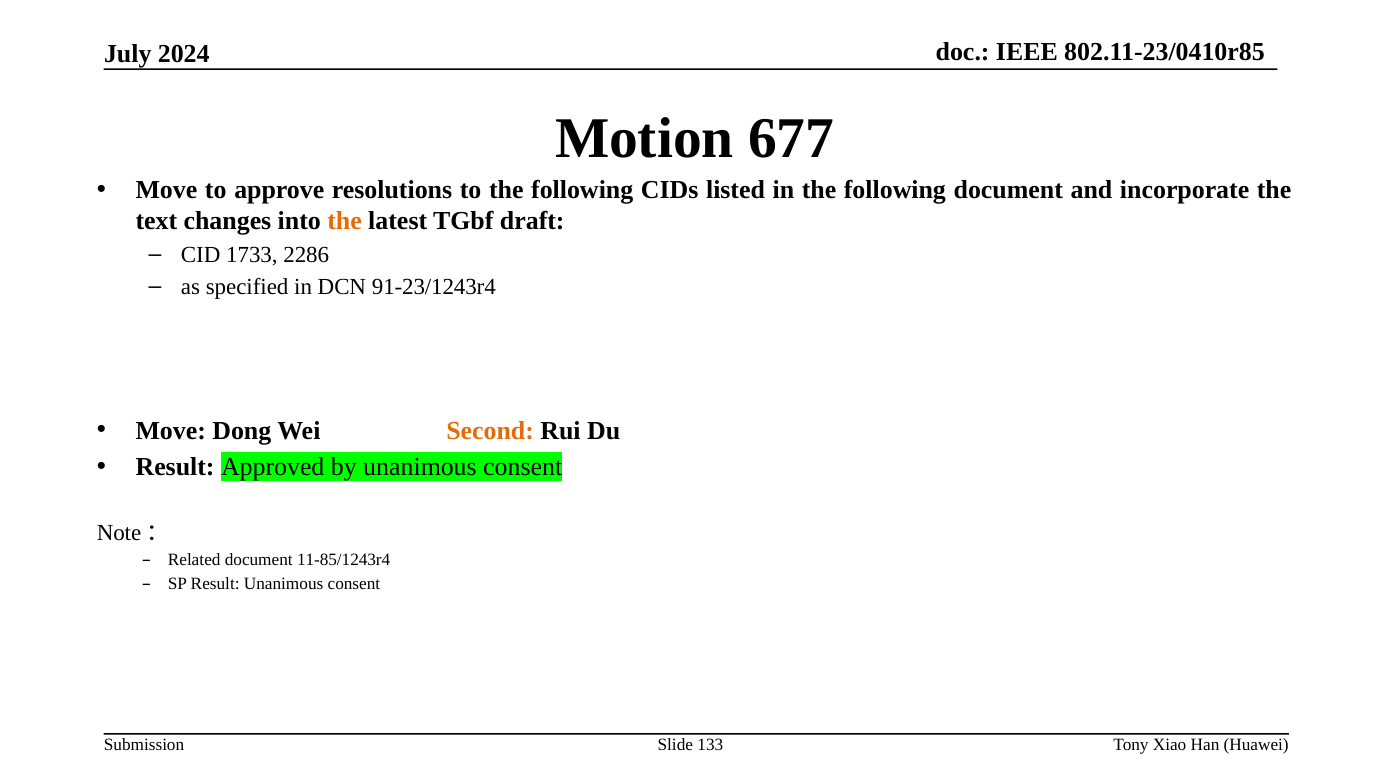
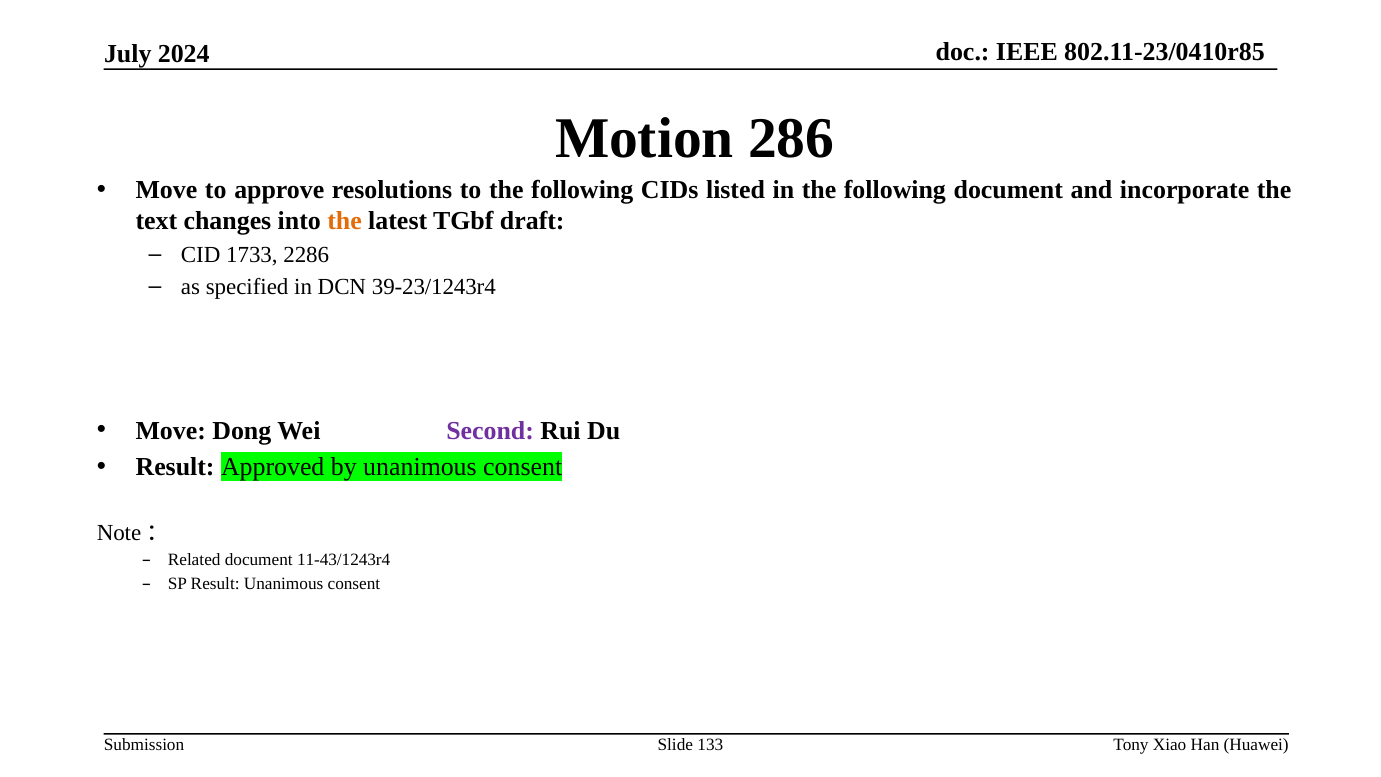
677: 677 -> 286
91-23/1243r4: 91-23/1243r4 -> 39-23/1243r4
Second colour: orange -> purple
11-85/1243r4: 11-85/1243r4 -> 11-43/1243r4
